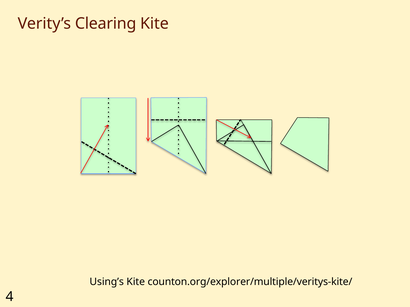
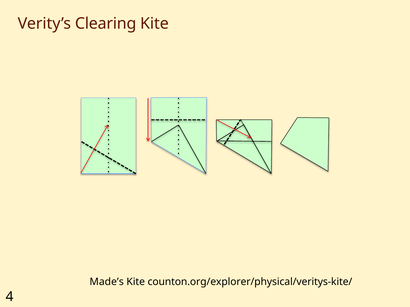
Using’s: Using’s -> Made’s
counton.org/explorer/multiple/veritys-kite/: counton.org/explorer/multiple/veritys-kite/ -> counton.org/explorer/physical/veritys-kite/
